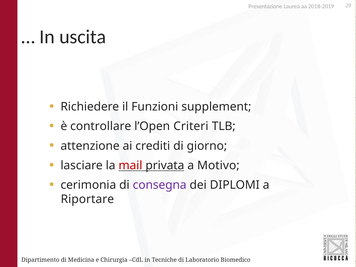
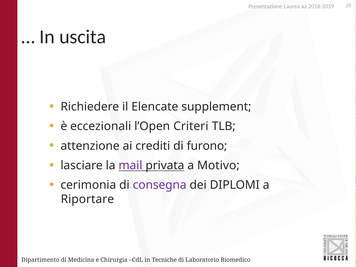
Funzioni: Funzioni -> Elencate
controllare: controllare -> eccezionali
giorno: giorno -> furono
mail colour: red -> purple
